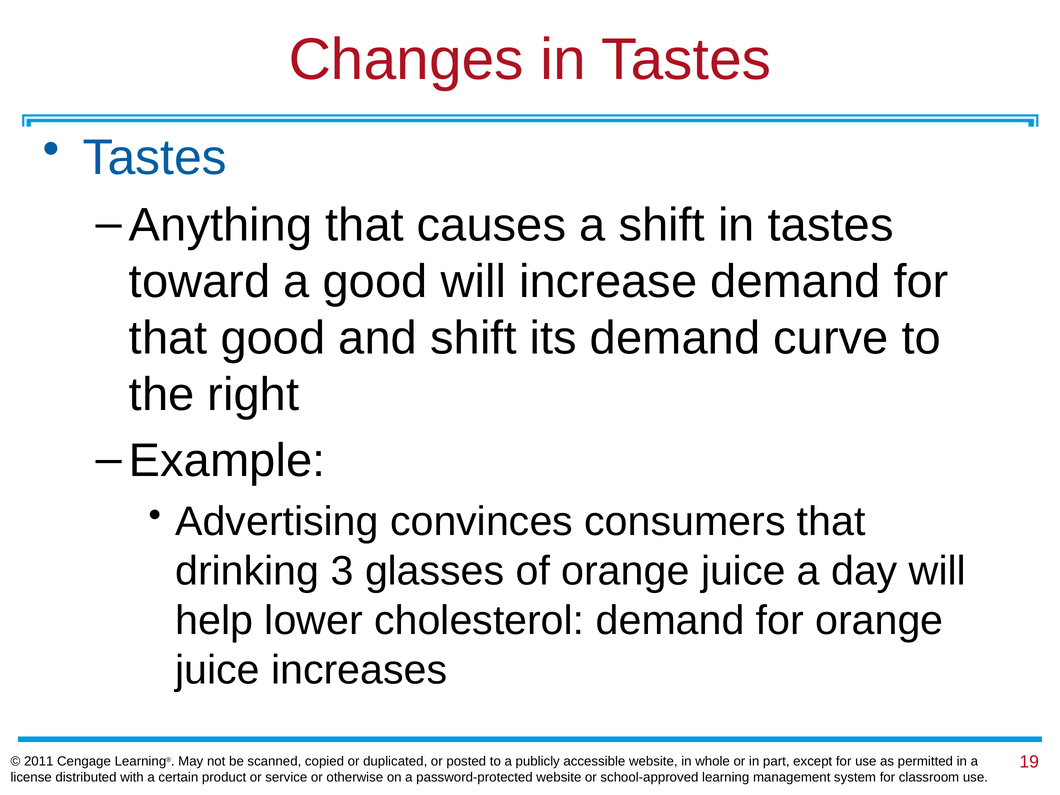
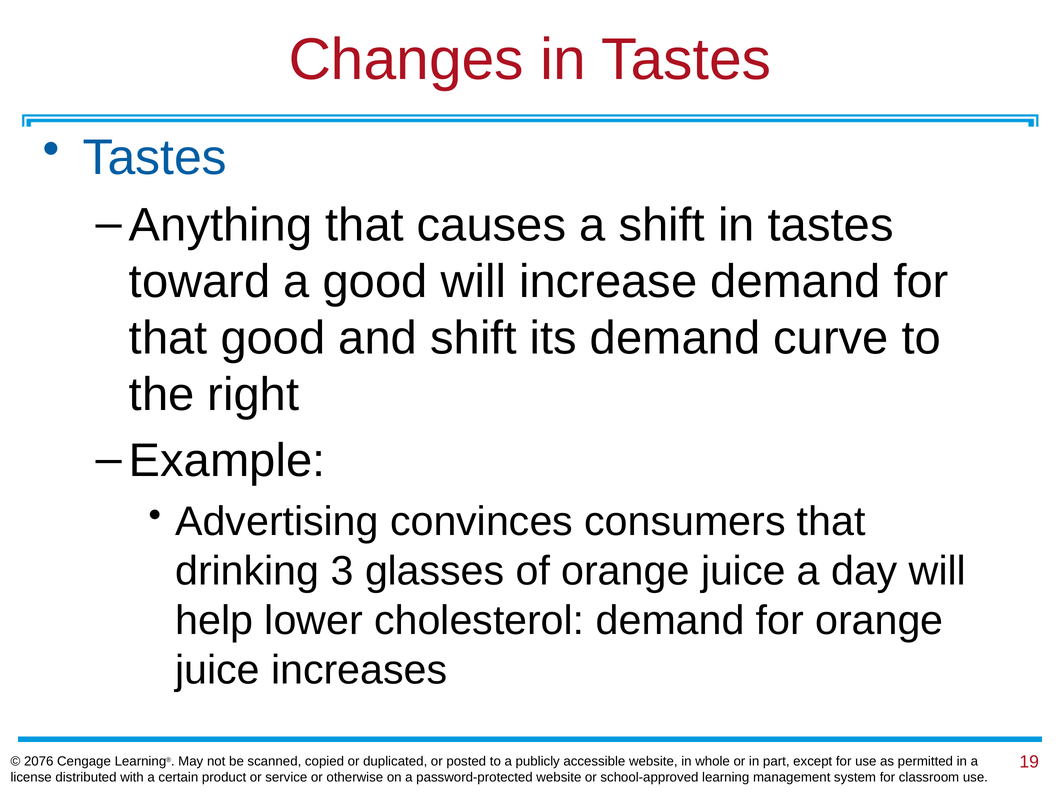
2011: 2011 -> 2076
